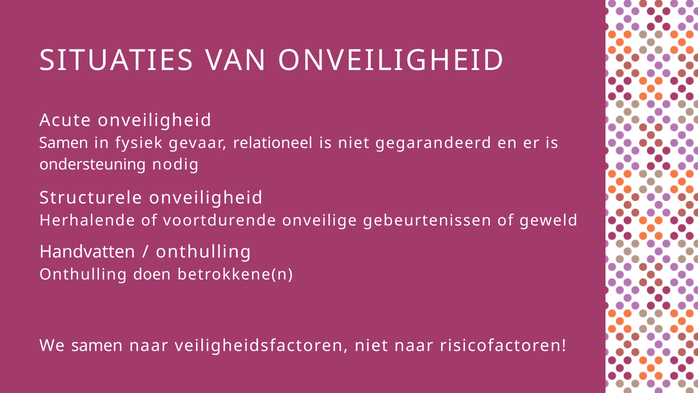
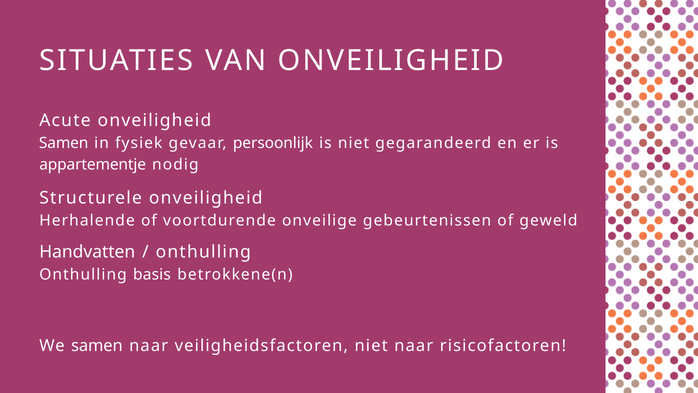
relationeel: relationeel -> persoonlijk
ondersteuning: ondersteuning -> appartementje
doen: doen -> basis
